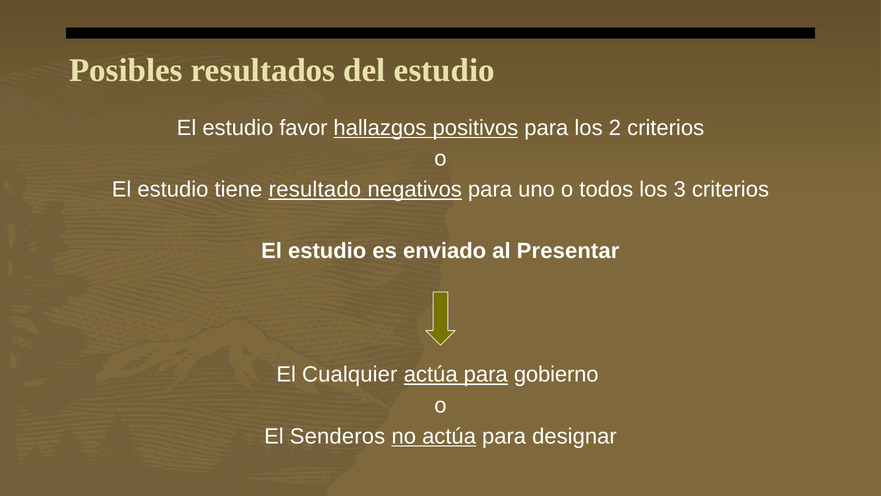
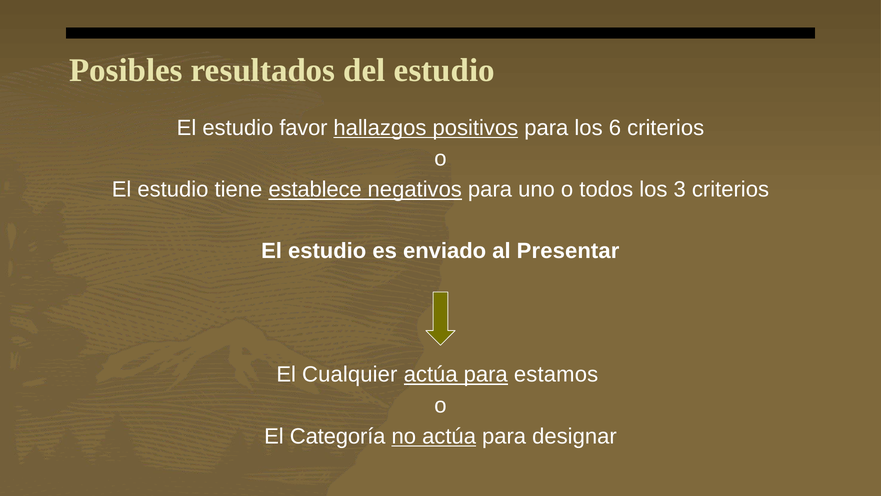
2: 2 -> 6
resultado: resultado -> establece
gobierno: gobierno -> estamos
Senderos: Senderos -> Categoría
